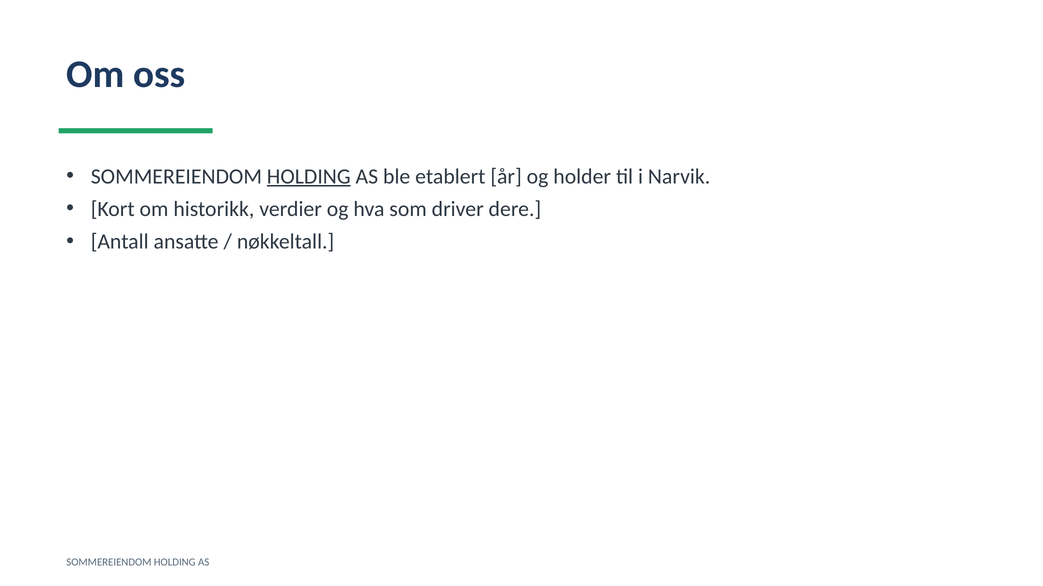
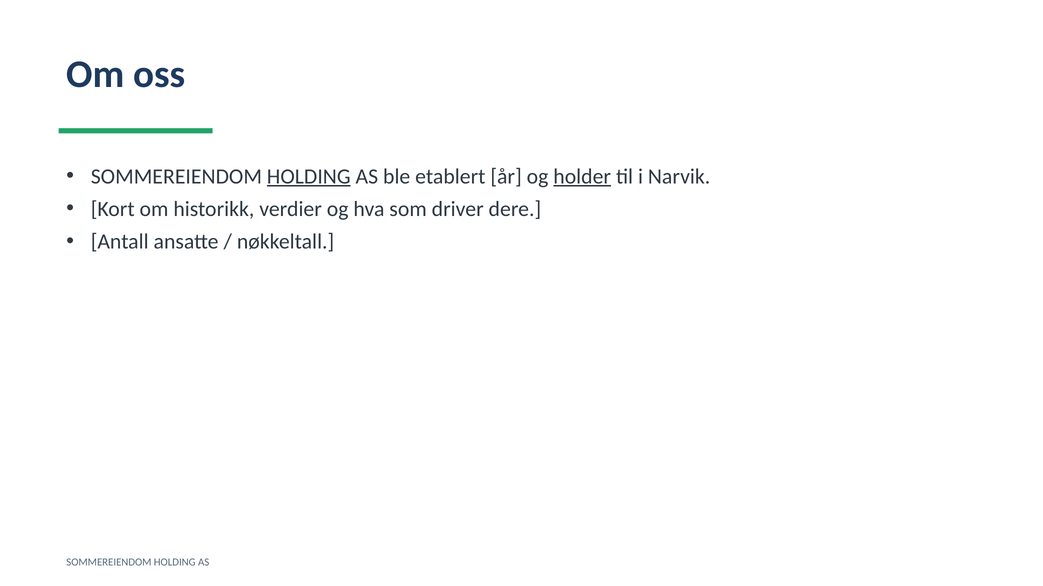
holder underline: none -> present
